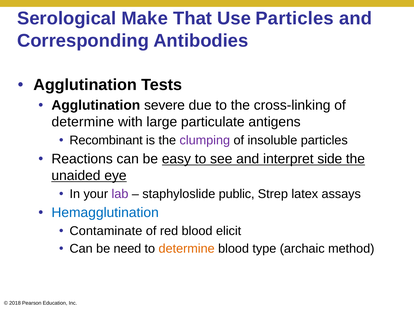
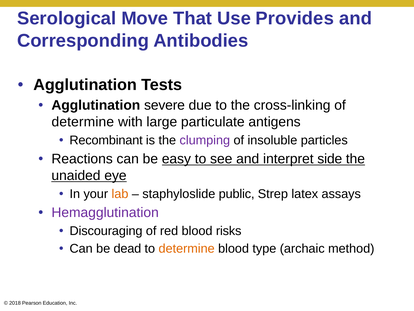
Make: Make -> Move
Use Particles: Particles -> Provides
lab colour: purple -> orange
Hemagglutination colour: blue -> purple
Contaminate: Contaminate -> Discouraging
elicit: elicit -> risks
need: need -> dead
